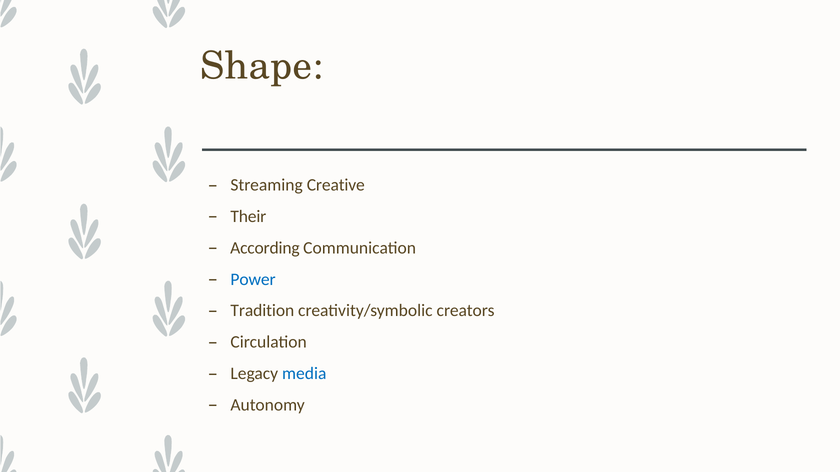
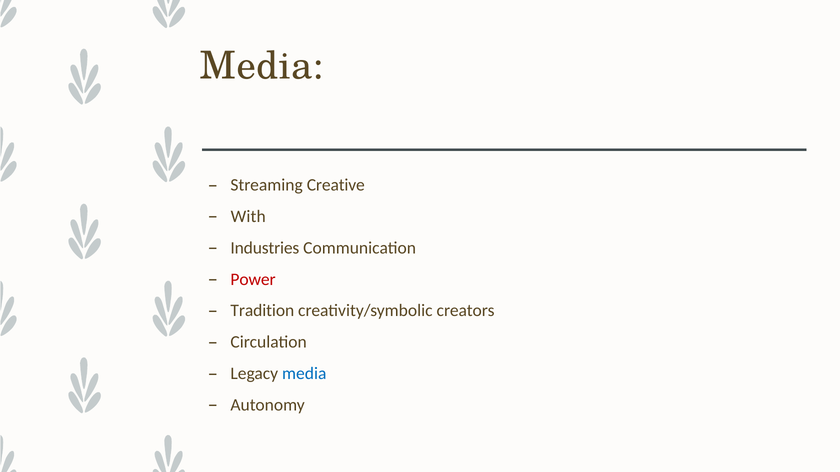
Shape at (262, 66): Shape -> Media
Their: Their -> With
According: According -> Industries
Power colour: blue -> red
